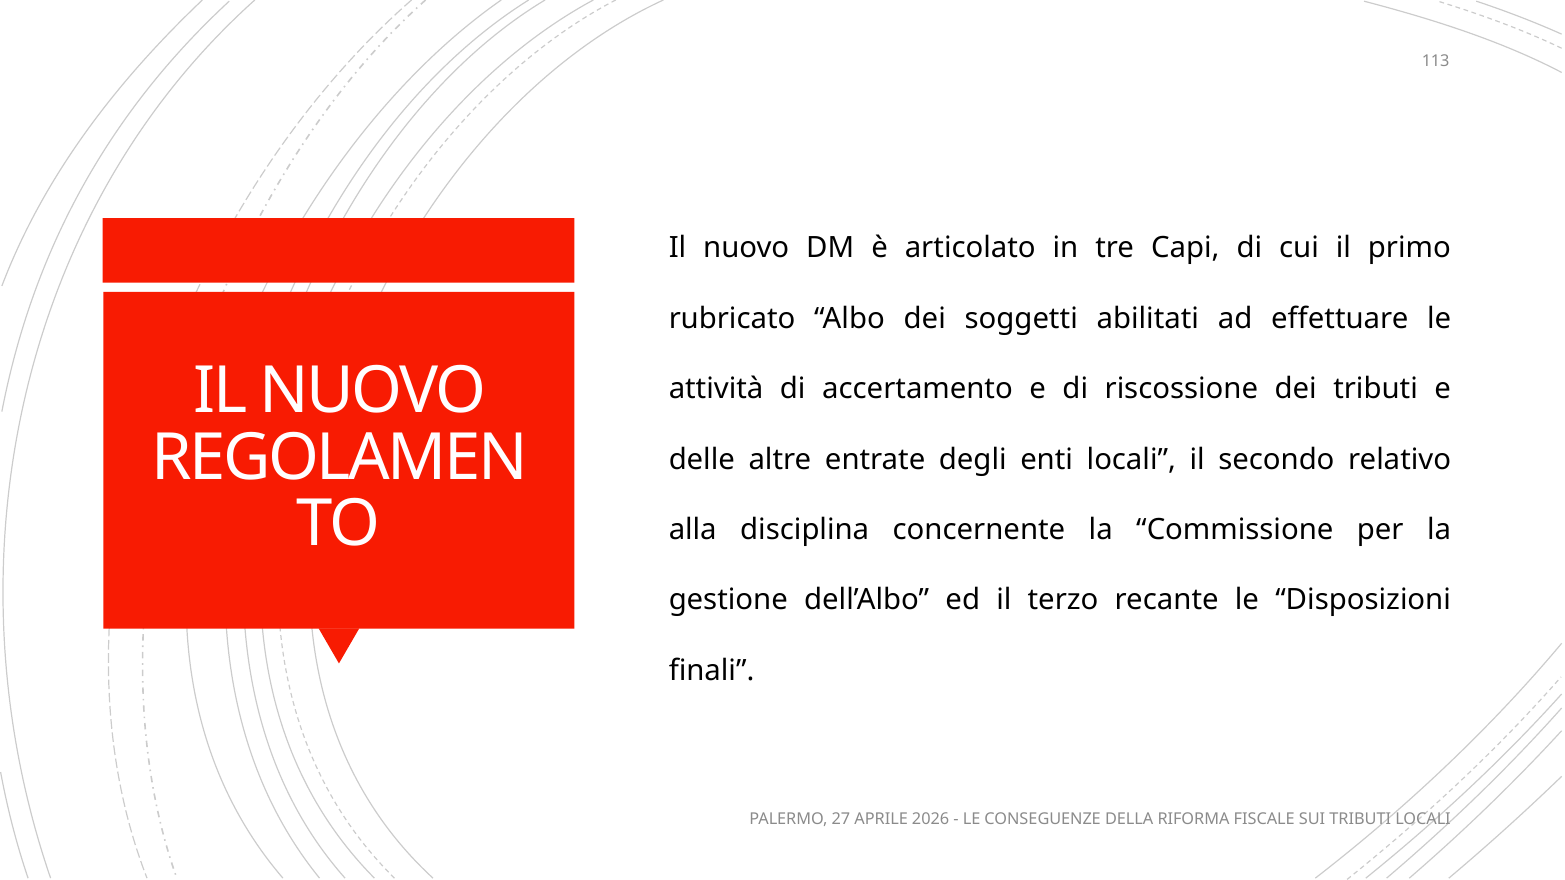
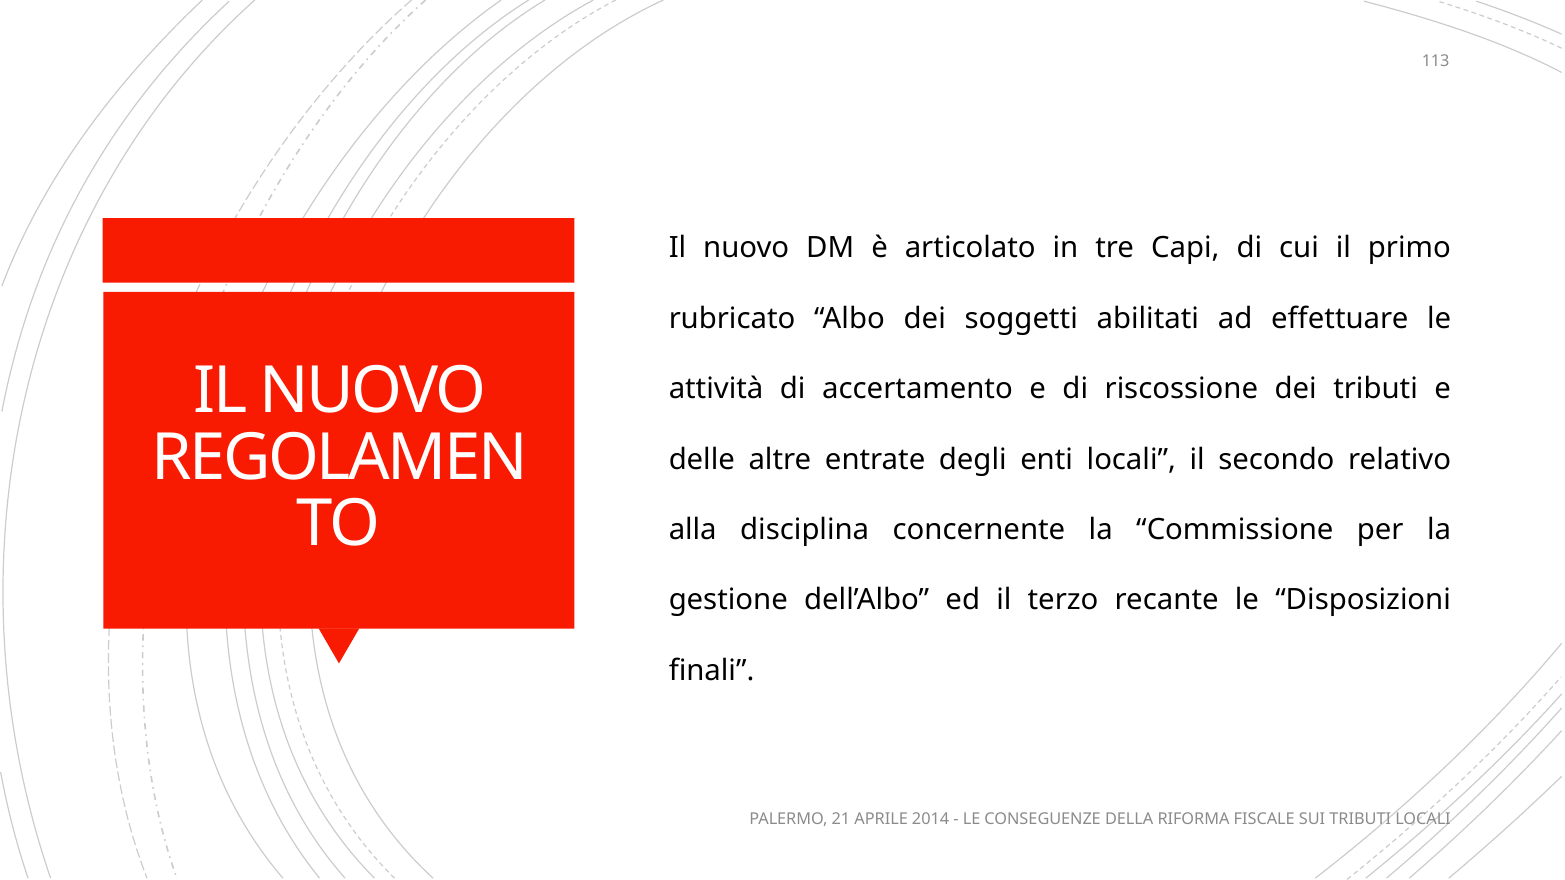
27: 27 -> 21
2026: 2026 -> 2014
